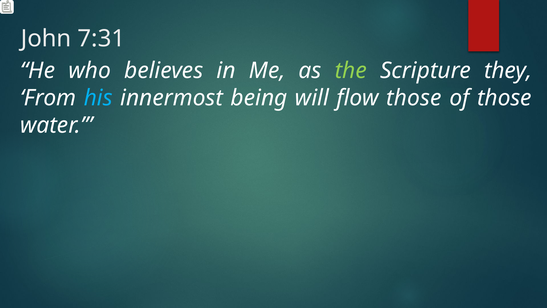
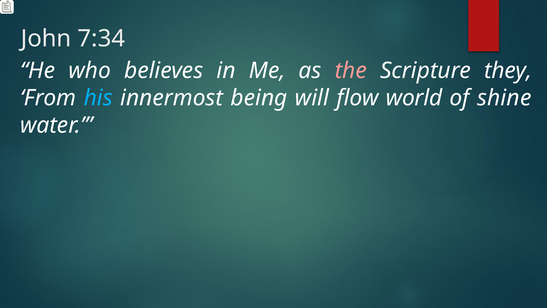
7:31: 7:31 -> 7:34
the colour: light green -> pink
flow those: those -> world
of those: those -> shine
